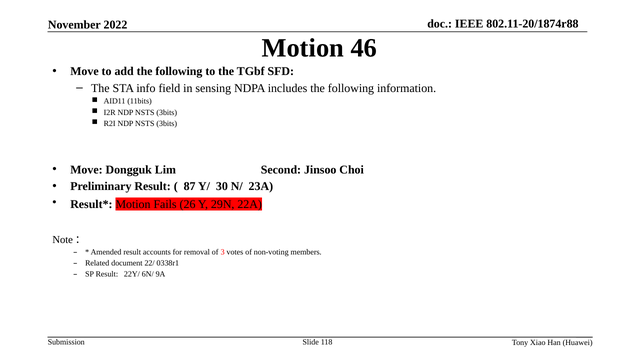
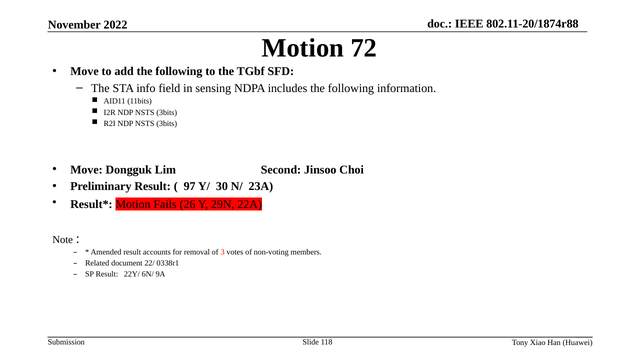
46: 46 -> 72
87: 87 -> 97
